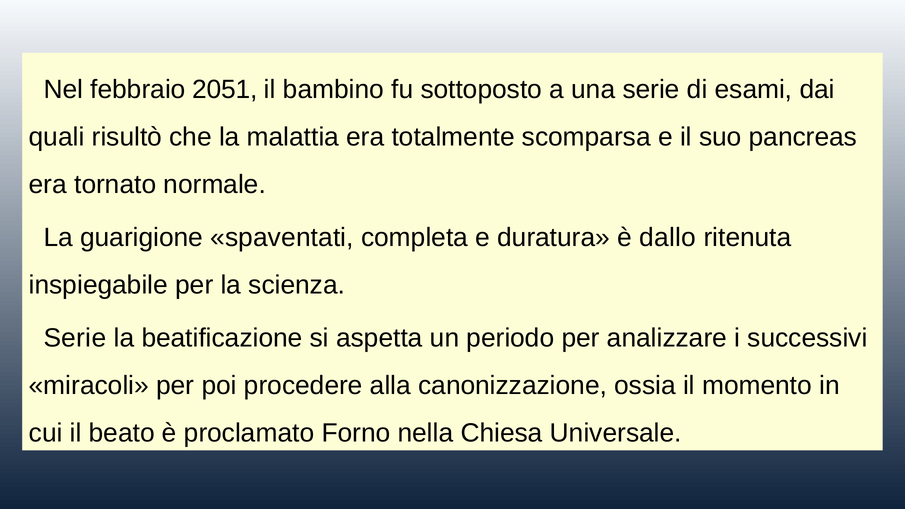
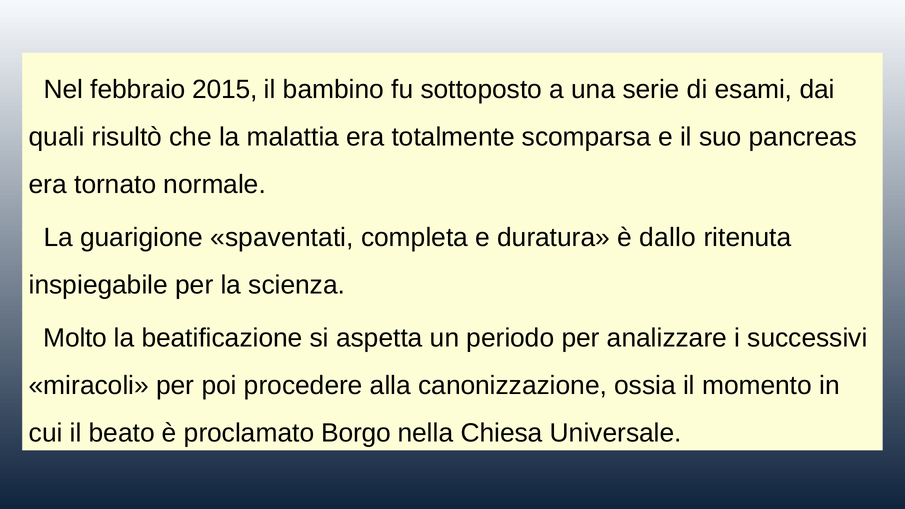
2051: 2051 -> 2015
Serie at (75, 338): Serie -> Molto
Forno: Forno -> Borgo
